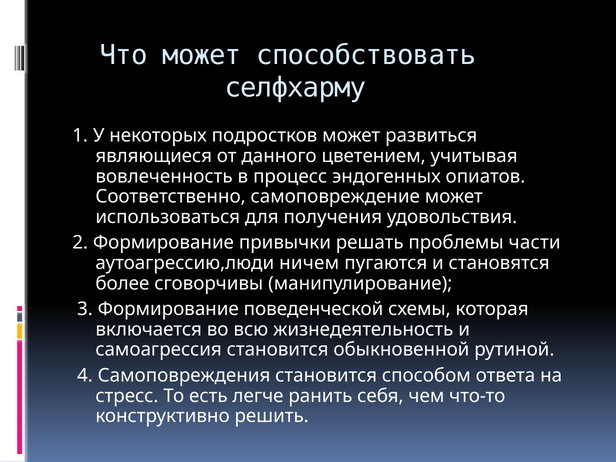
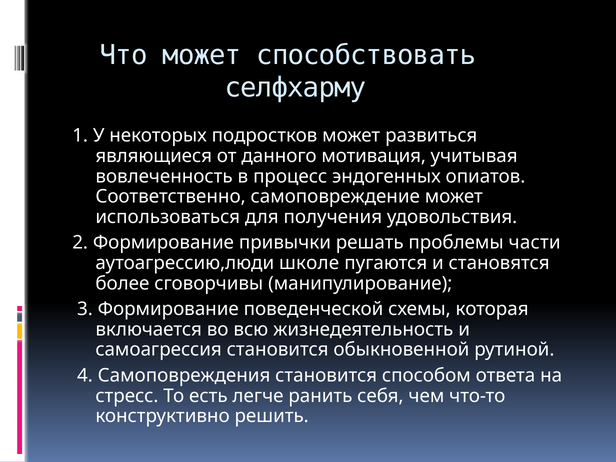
цветением: цветением -> мотивация
ничем: ничем -> школе
